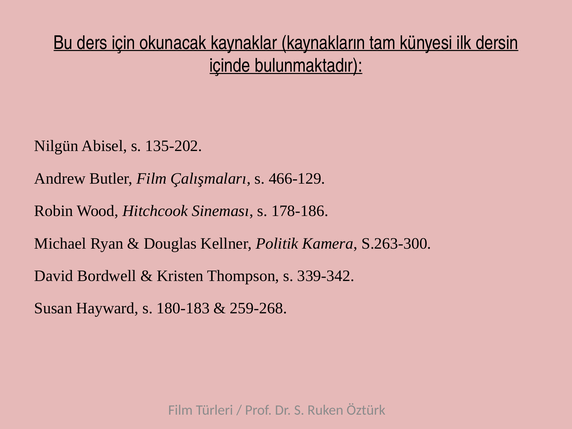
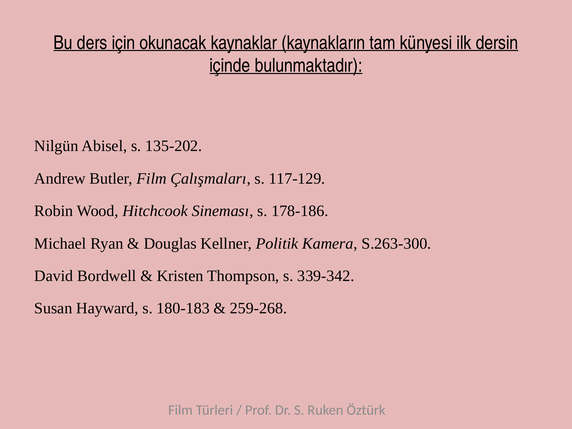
466-129: 466-129 -> 117-129
